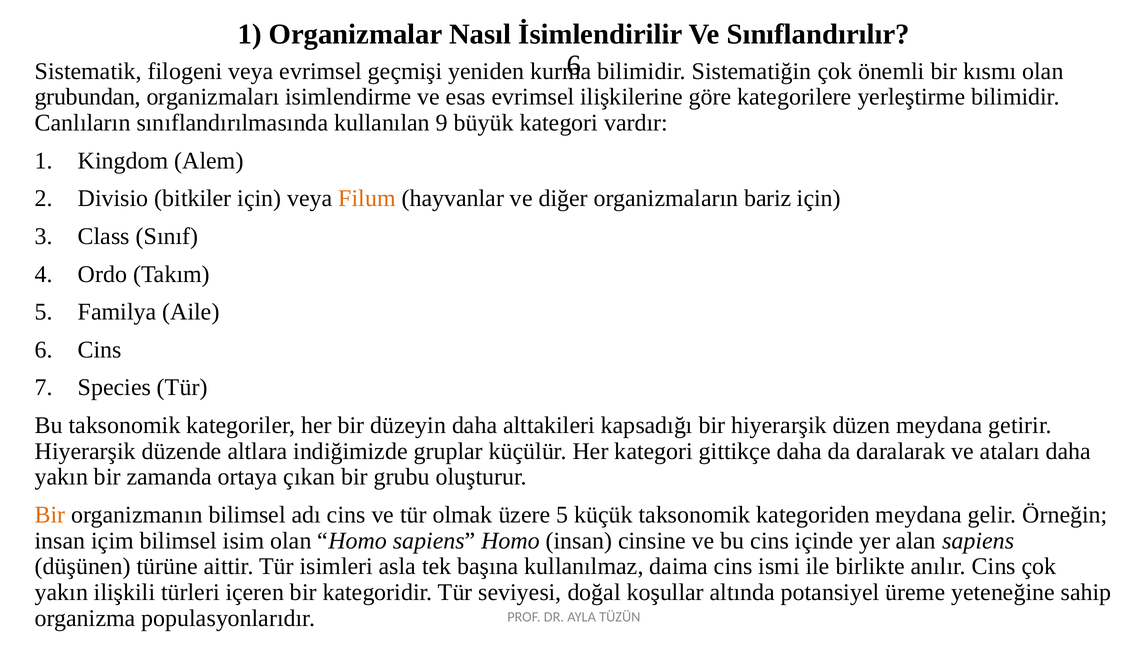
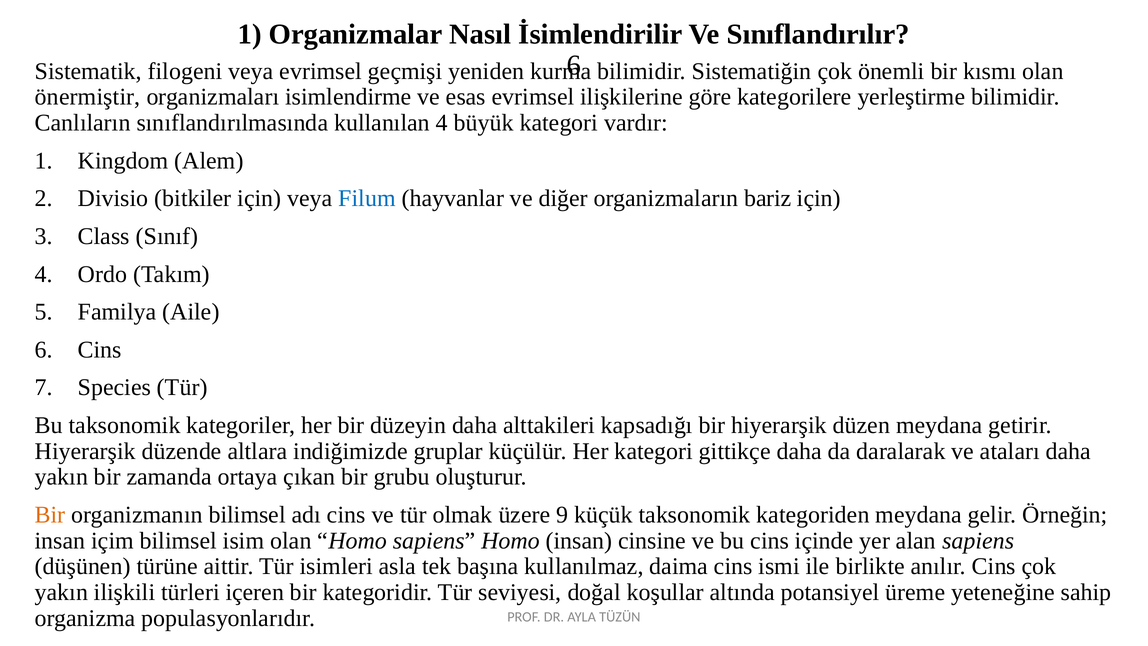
grubundan: grubundan -> önermiştir
kullanılan 9: 9 -> 4
Filum colour: orange -> blue
üzere 5: 5 -> 9
